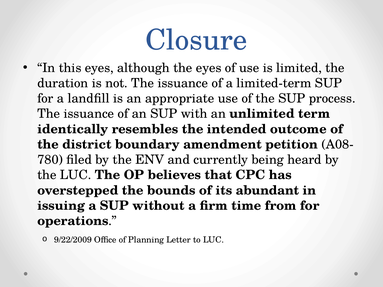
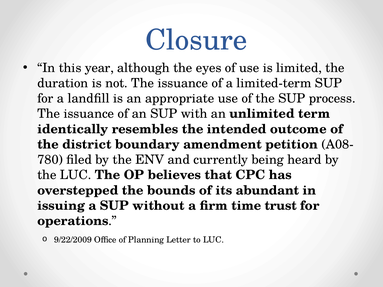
this eyes: eyes -> year
from: from -> trust
